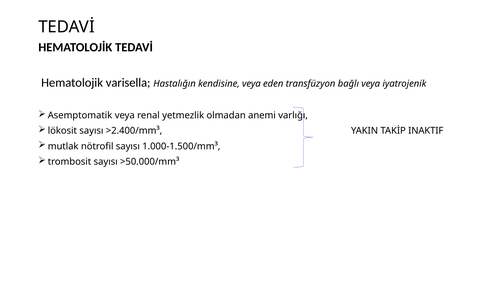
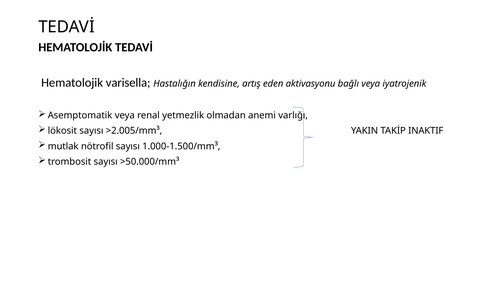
kendisine veya: veya -> artış
transfüzyon: transfüzyon -> aktivasyonu
>2.400/mm³: >2.400/mm³ -> >2.005/mm³
